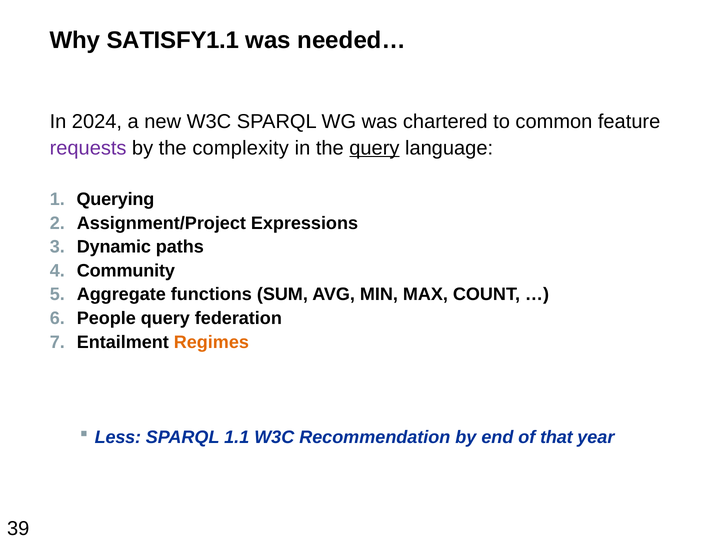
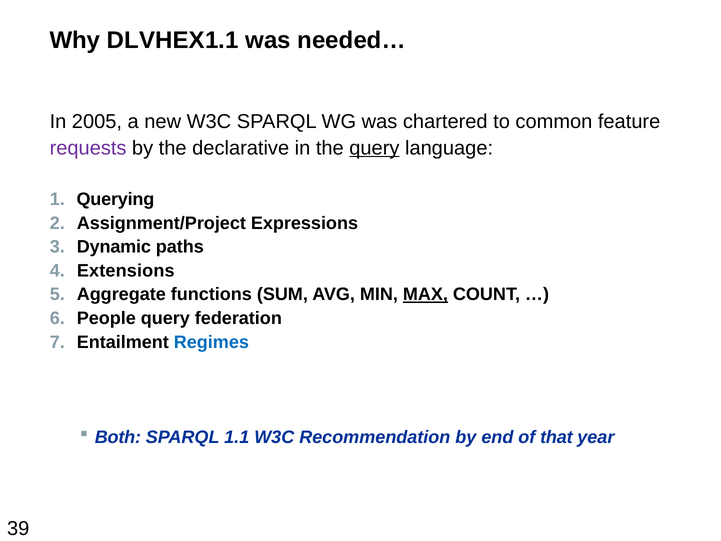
SATISFY1.1: SATISFY1.1 -> DLVHEX1.1
2024: 2024 -> 2005
complexity: complexity -> declarative
Community: Community -> Extensions
MAX underline: none -> present
Regimes colour: orange -> blue
Less: Less -> Both
